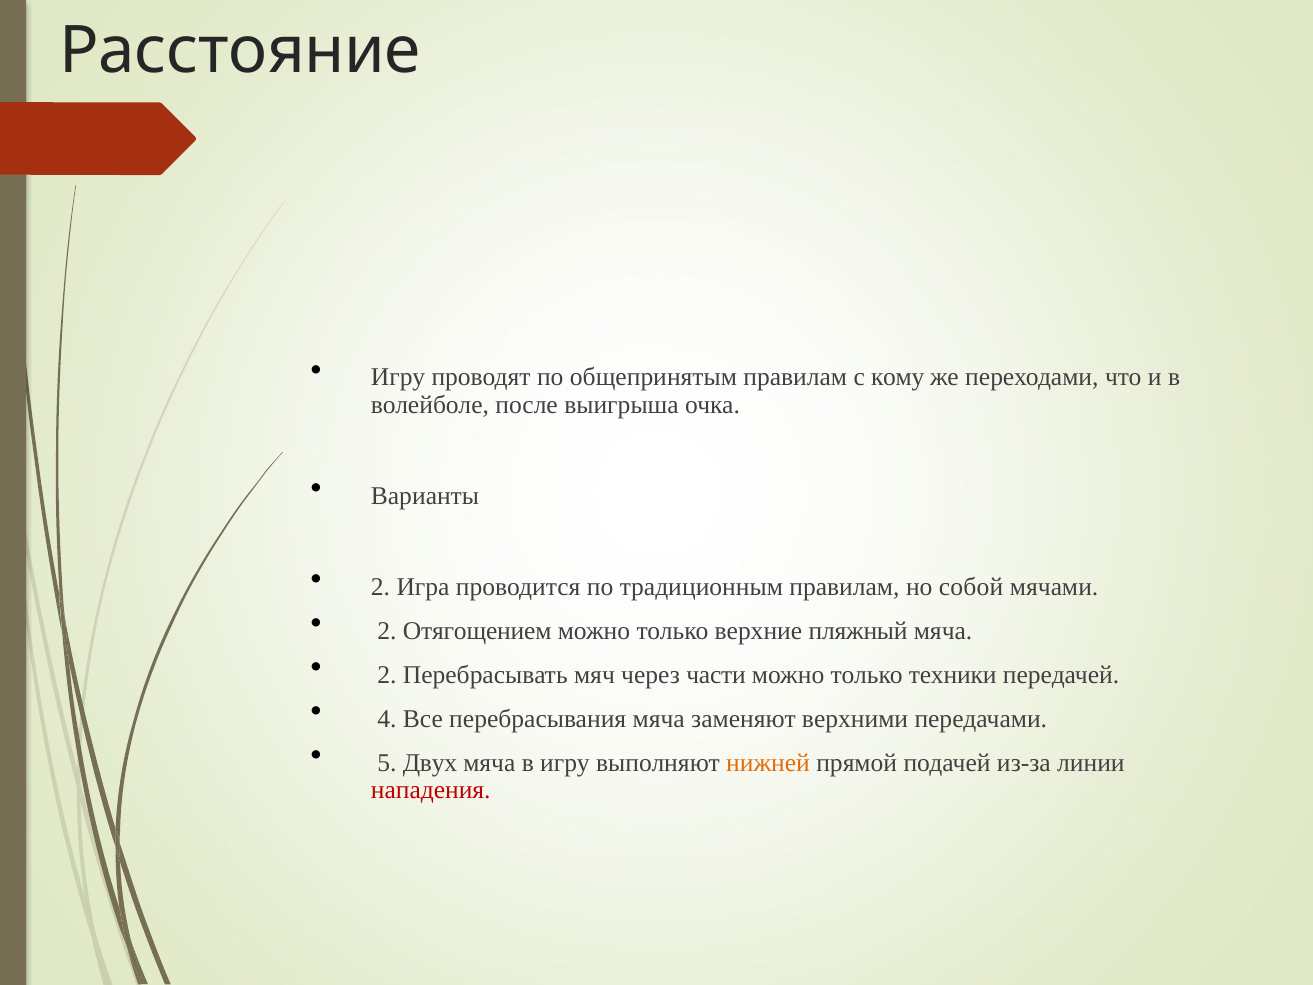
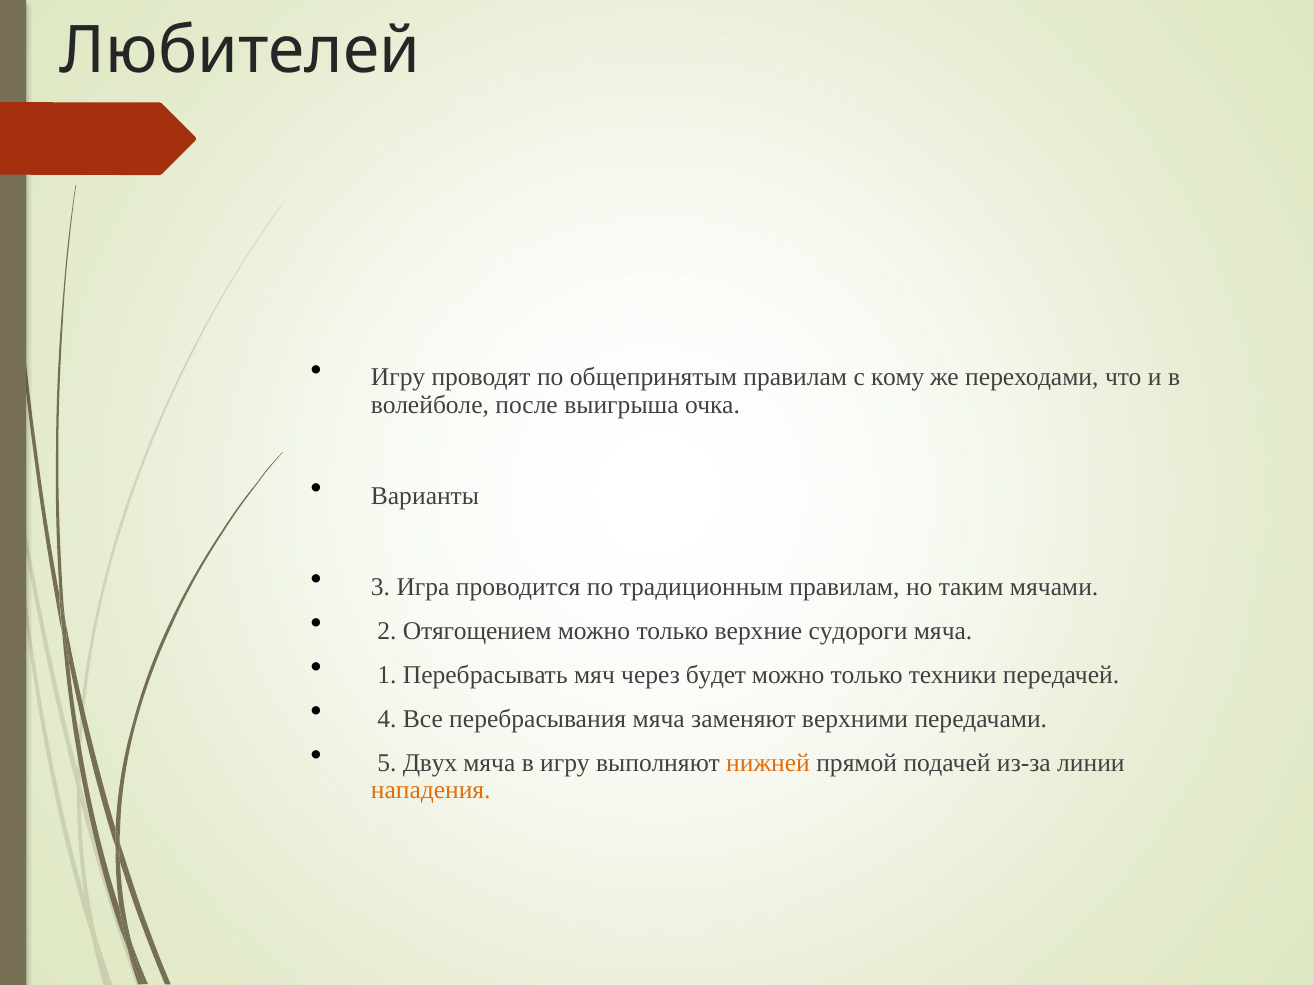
Расстояние: Расстояние -> Любителей
2 at (381, 587): 2 -> 3
собой: собой -> таким
пляжный: пляжный -> судороги
2 at (387, 675): 2 -> 1
части: части -> будет
нападения colour: red -> orange
